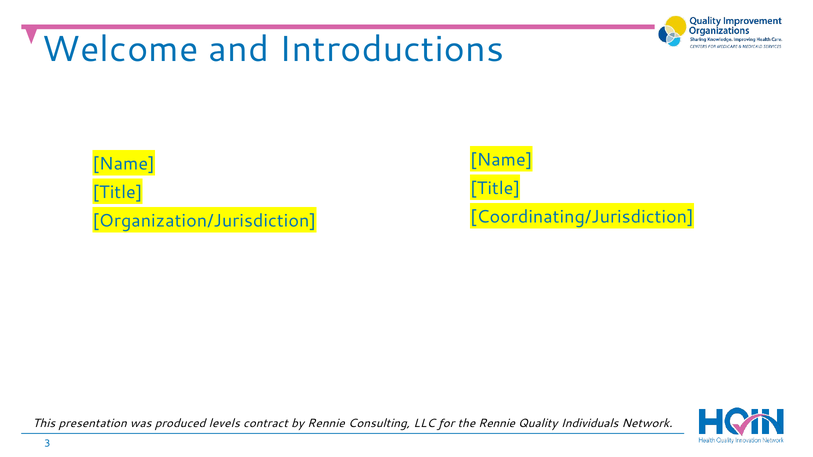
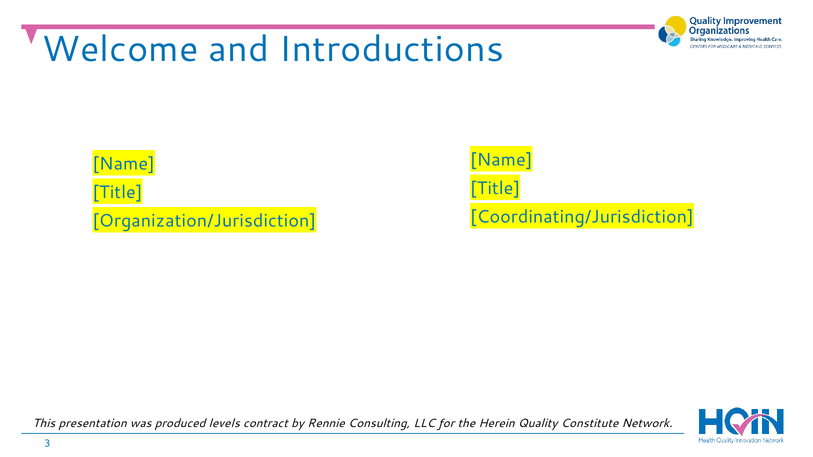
the Rennie: Rennie -> Herein
Individuals: Individuals -> Constitute
